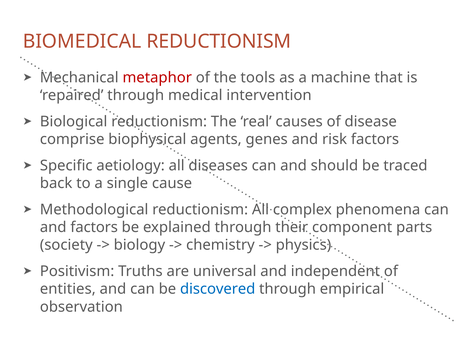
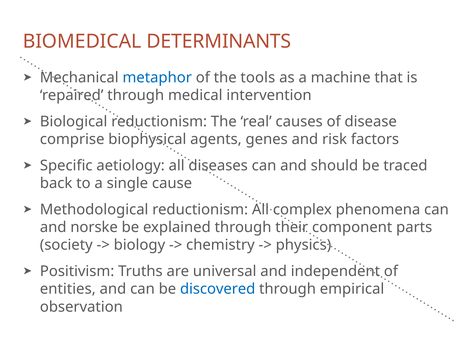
BIOMEDICAL REDUCTIONISM: REDUCTIONISM -> DETERMINANTS
metaphor colour: red -> blue
and factors: factors -> norske
